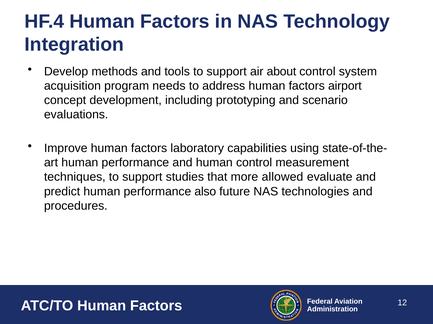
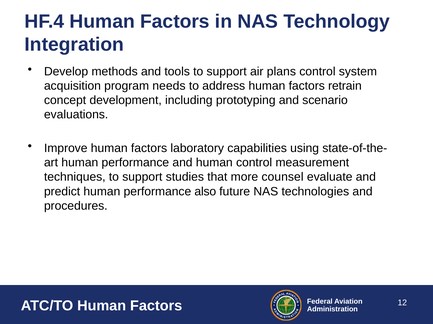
about: about -> plans
airport: airport -> retrain
allowed: allowed -> counsel
